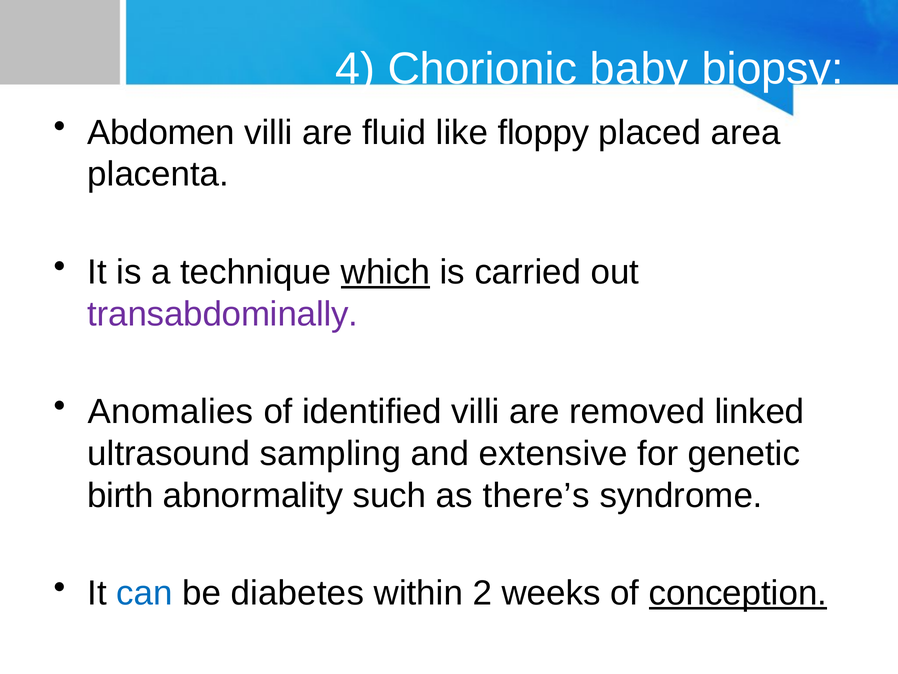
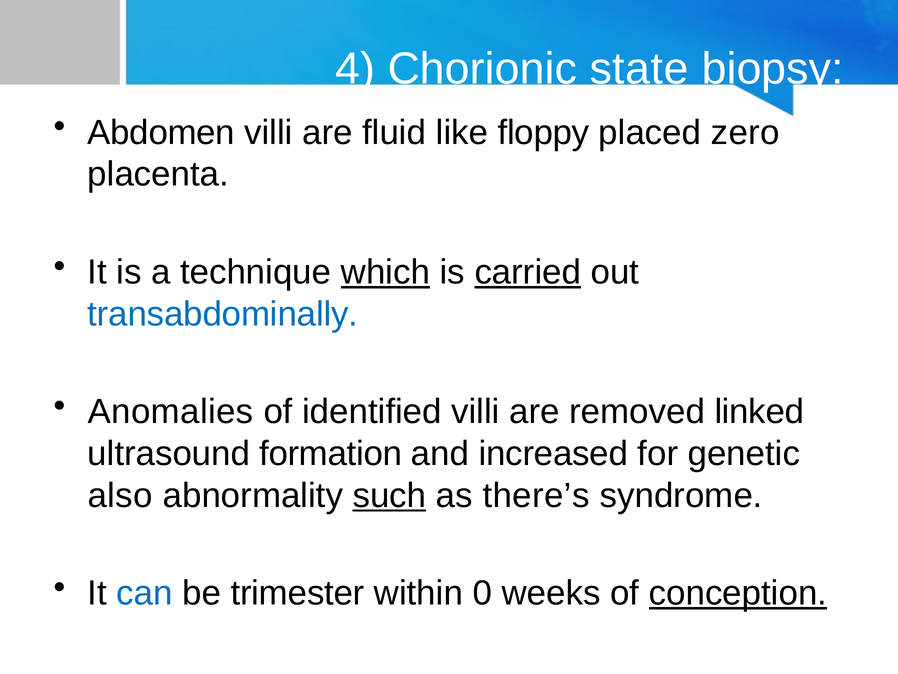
baby: baby -> state
area: area -> zero
carried underline: none -> present
transabdominally colour: purple -> blue
sampling: sampling -> formation
extensive: extensive -> increased
birth: birth -> also
such underline: none -> present
diabetes: diabetes -> trimester
2: 2 -> 0
